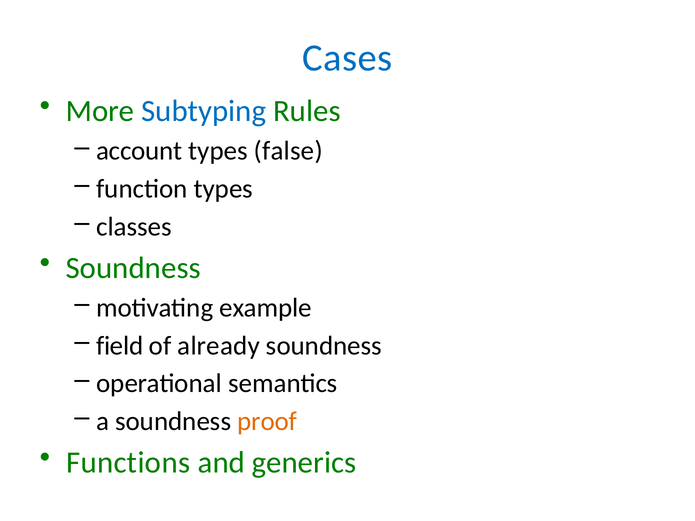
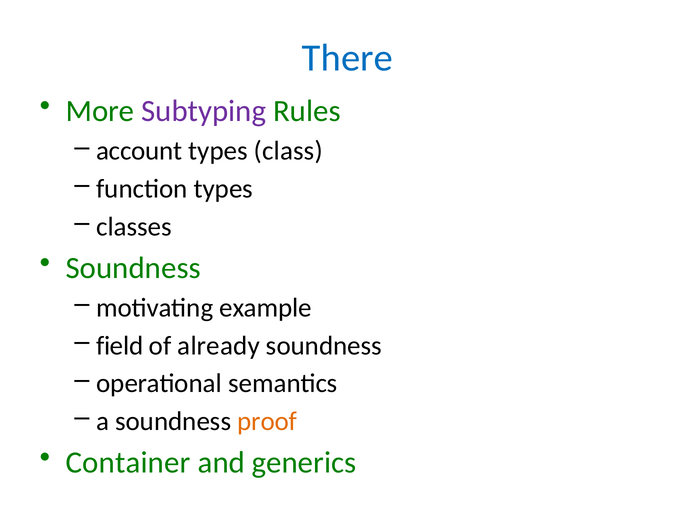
Cases: Cases -> There
Subtyping colour: blue -> purple
false: false -> class
Functions: Functions -> Container
